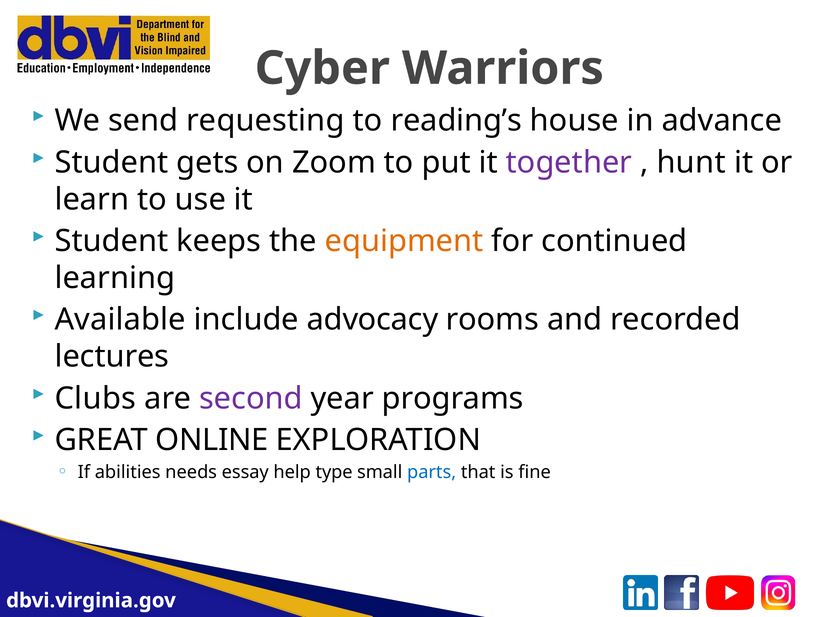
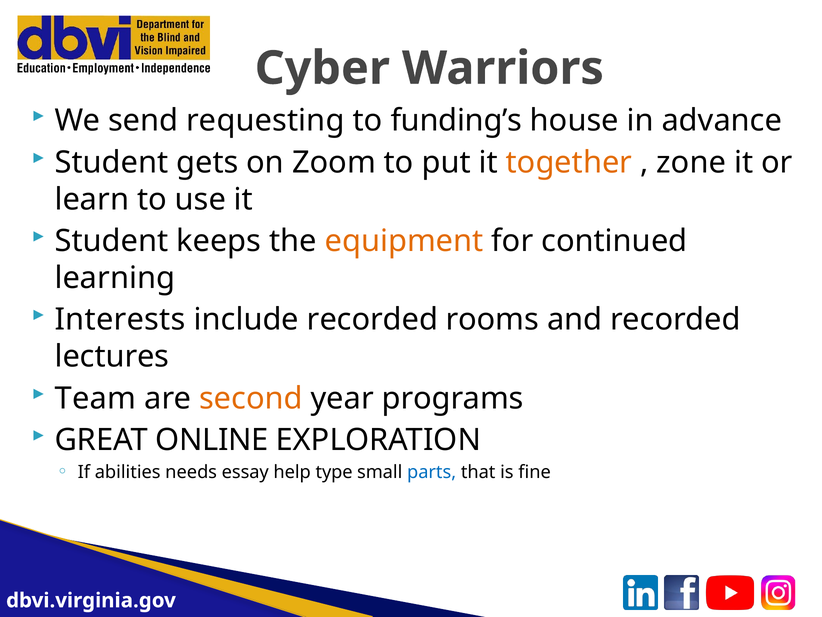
reading’s: reading’s -> funding’s
together colour: purple -> orange
hunt: hunt -> zone
Available: Available -> Interests
include advocacy: advocacy -> recorded
Clubs: Clubs -> Team
second colour: purple -> orange
